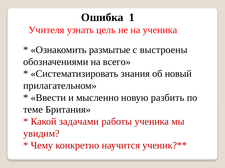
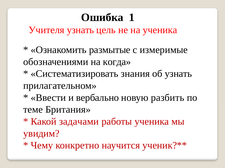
выстроены: выстроены -> измеримые
всего: всего -> когда
об новый: новый -> узнать
мысленно: мысленно -> вербально
